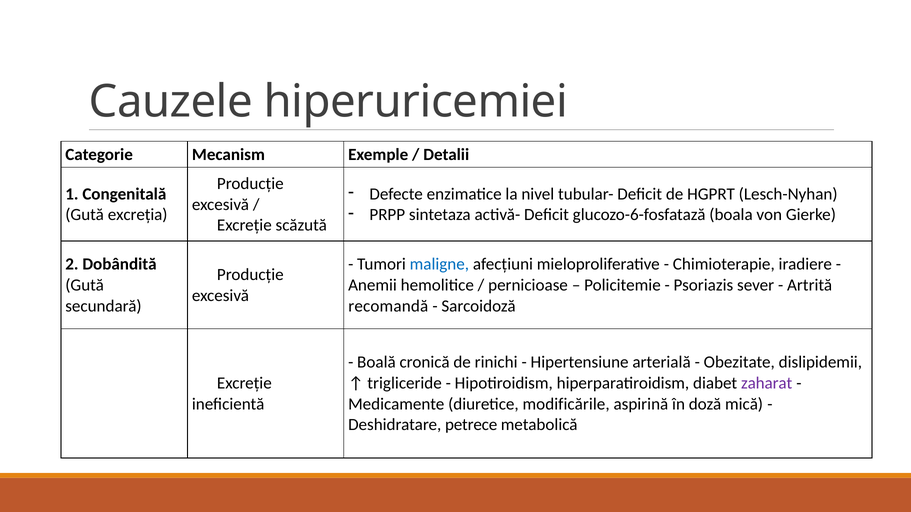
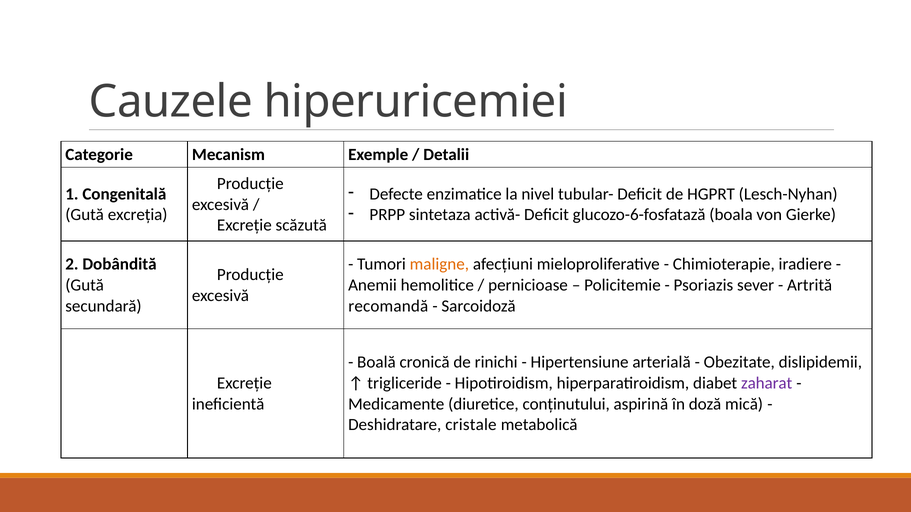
maligne colour: blue -> orange
modificările: modificările -> conținutului
petrece: petrece -> cristale
